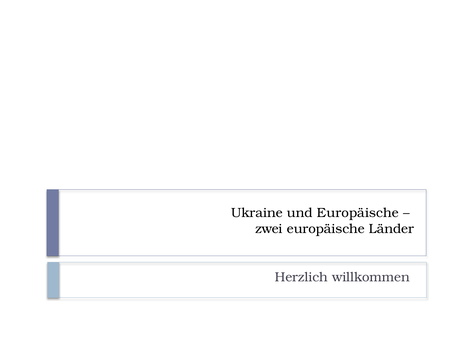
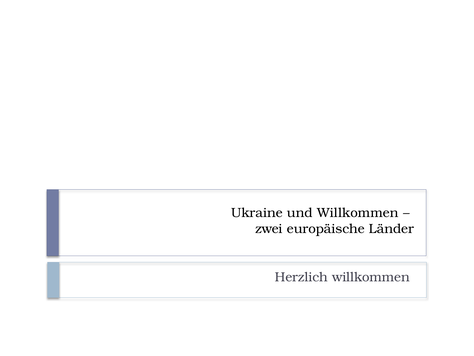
und Europäische: Europäische -> Willkommen
